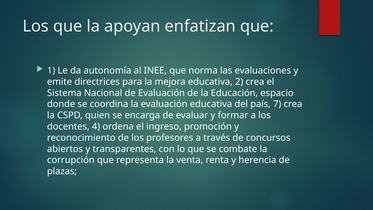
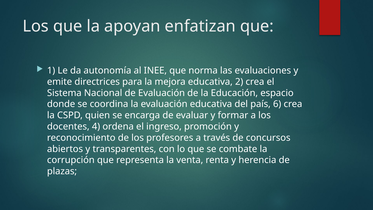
7: 7 -> 6
